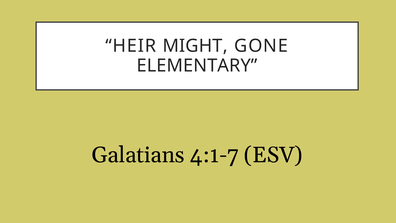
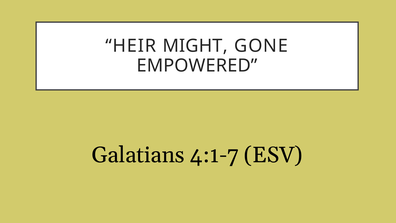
ELEMENTARY: ELEMENTARY -> EMPOWERED
